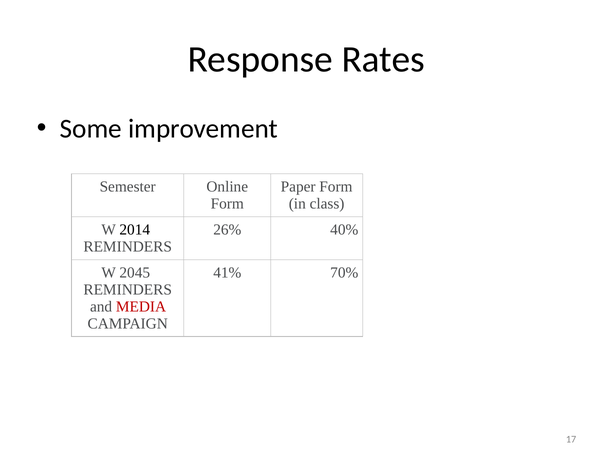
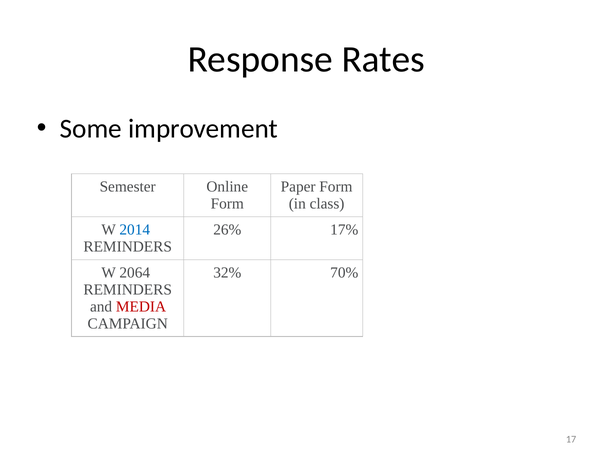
2014 colour: black -> blue
40%: 40% -> 17%
2045: 2045 -> 2064
41%: 41% -> 32%
